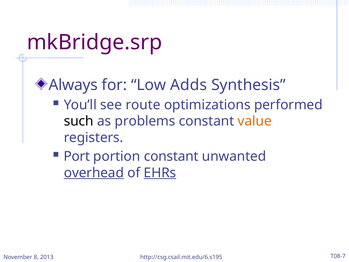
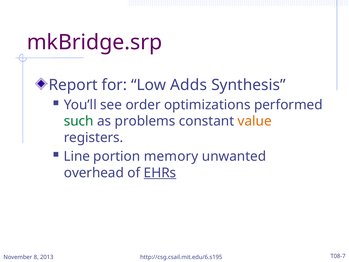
Always: Always -> Report
route: route -> order
such colour: black -> green
Port: Port -> Line
portion constant: constant -> memory
overhead underline: present -> none
